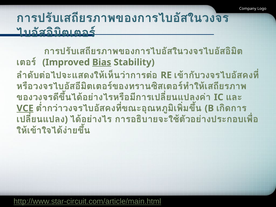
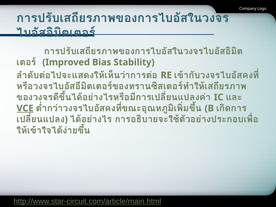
Bias underline: present -> none
